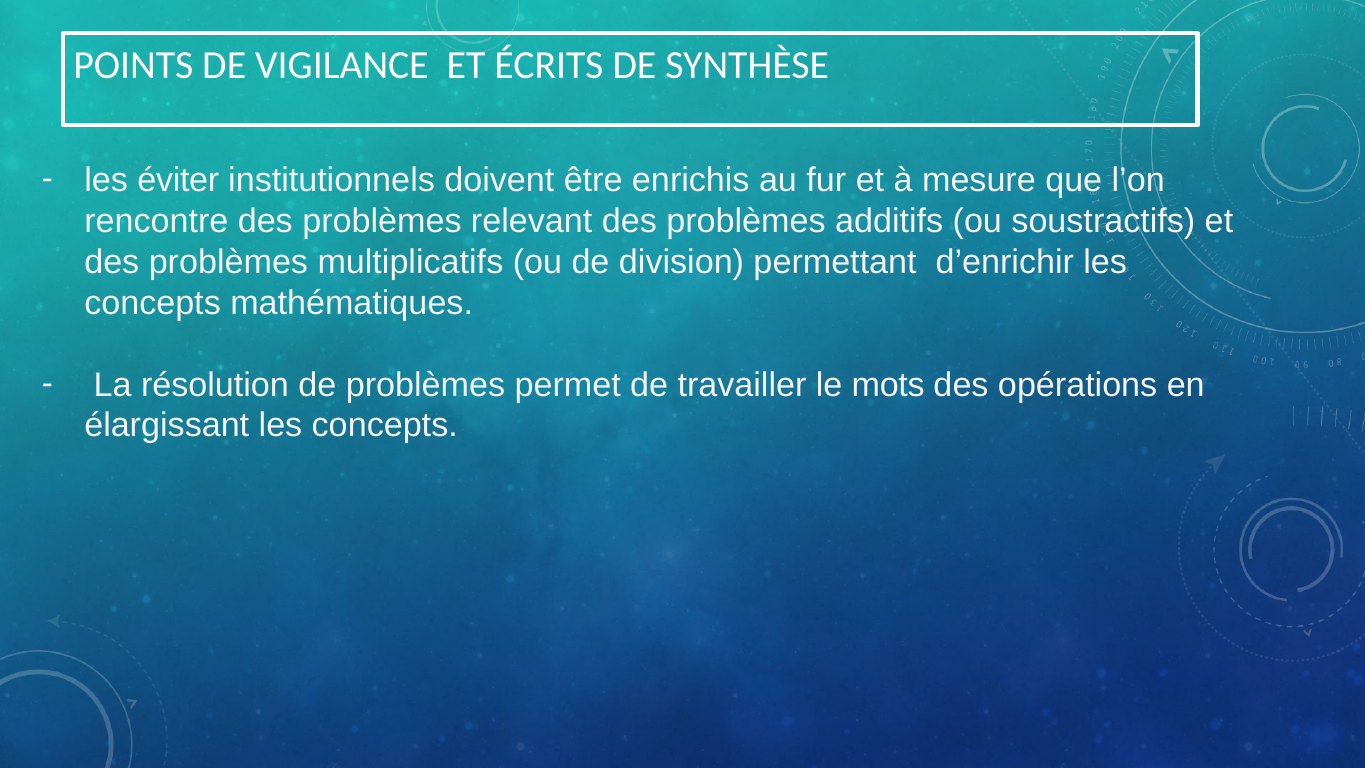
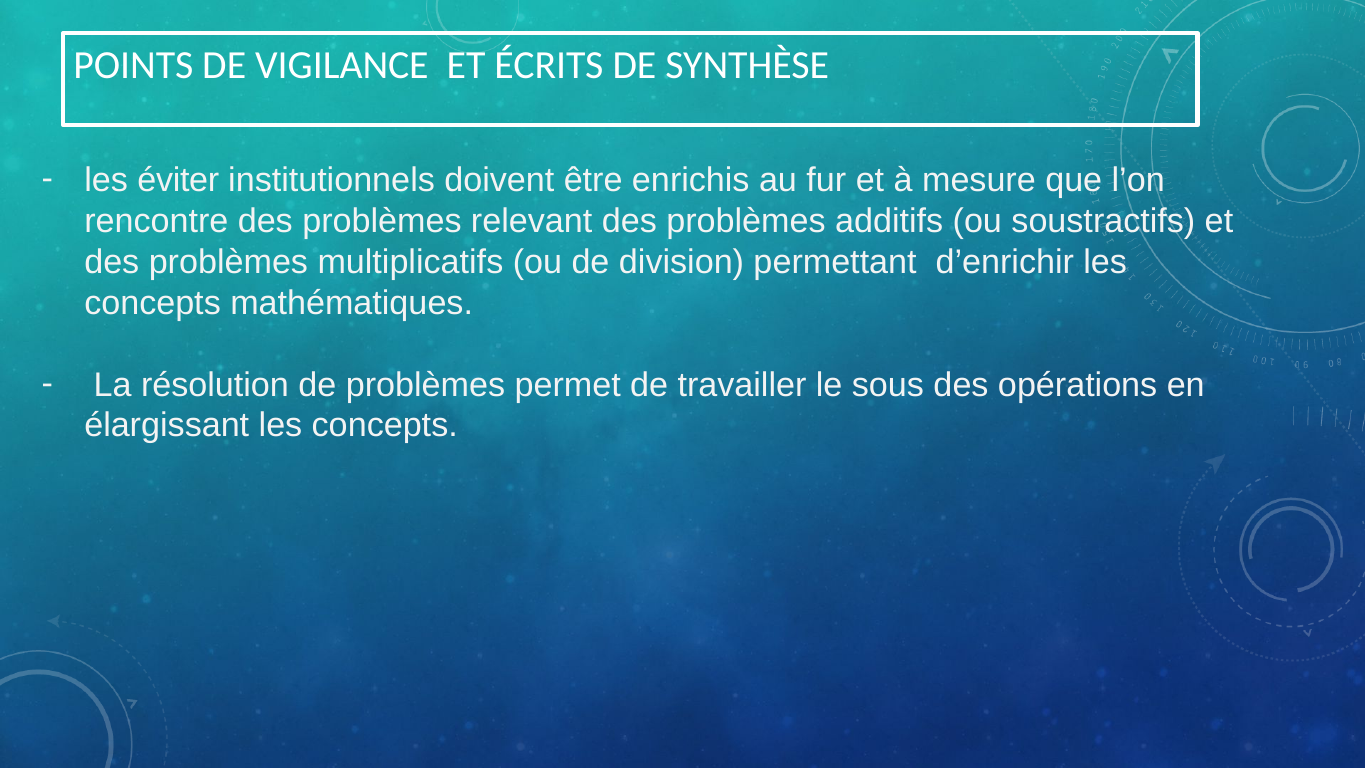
mots: mots -> sous
